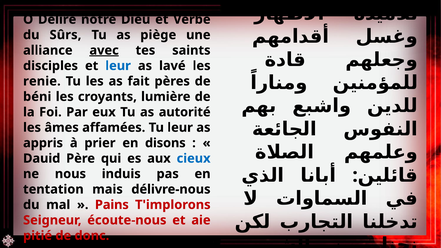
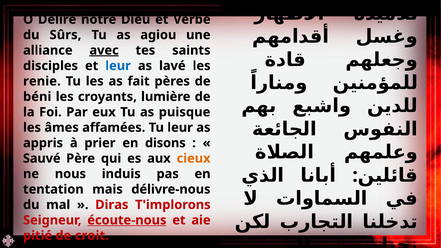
piège: piège -> agiou
autorité: autorité -> puisque
Dauid: Dauid -> Sauvé
cieux colour: blue -> orange
Pains: Pains -> Diras
écoute-nous underline: none -> present
donc: donc -> croit
